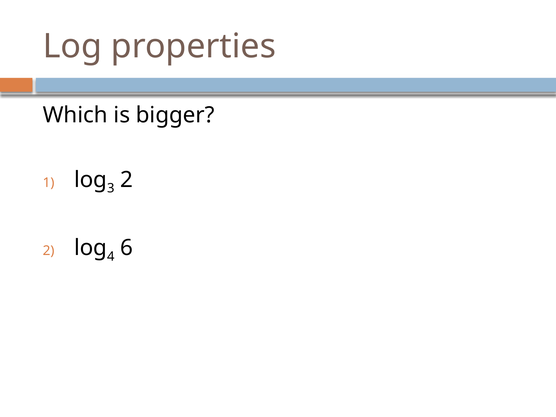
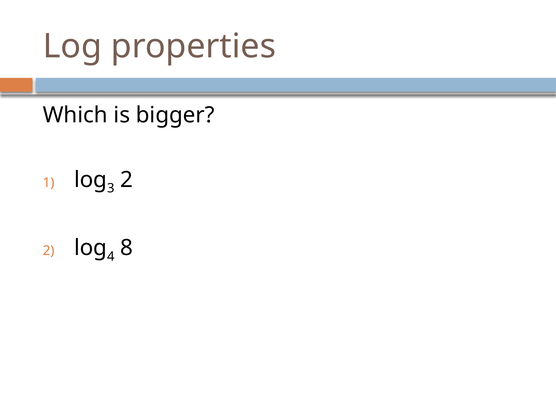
6: 6 -> 8
